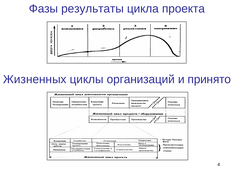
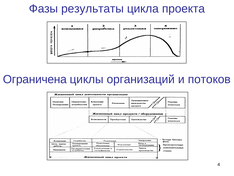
Жизненных: Жизненных -> Ограничена
принято: принято -> потоков
